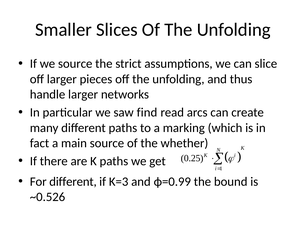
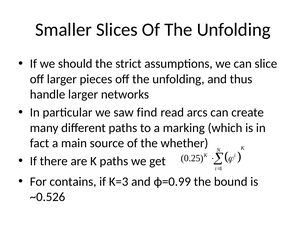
we source: source -> should
For different: different -> contains
